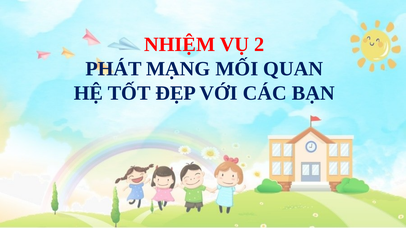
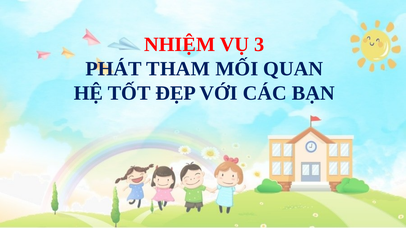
2: 2 -> 3
MẠNG: MẠNG -> THAM
